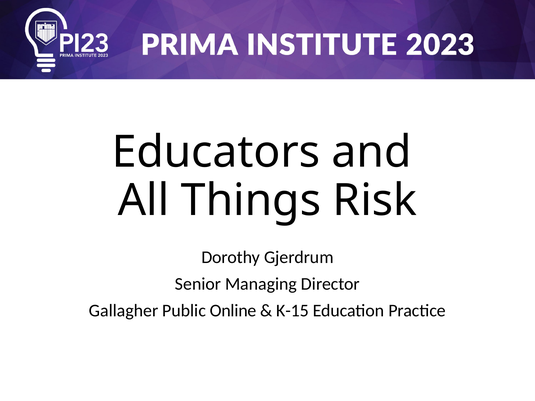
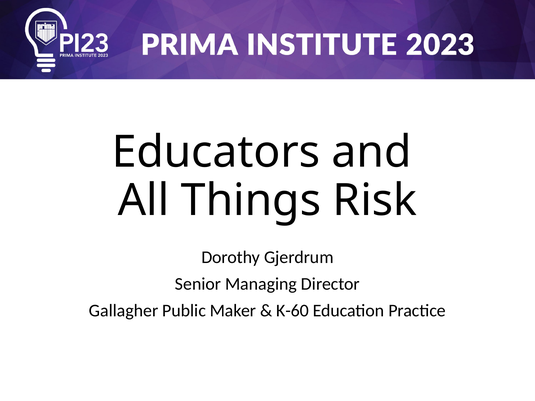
Online: Online -> Maker
K-15: K-15 -> K-60
